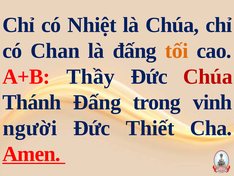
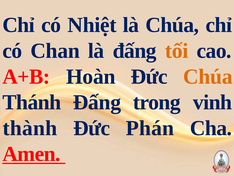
Thầy: Thầy -> Hoàn
Chúa at (208, 76) colour: red -> orange
người: người -> thành
Thiết: Thiết -> Phán
